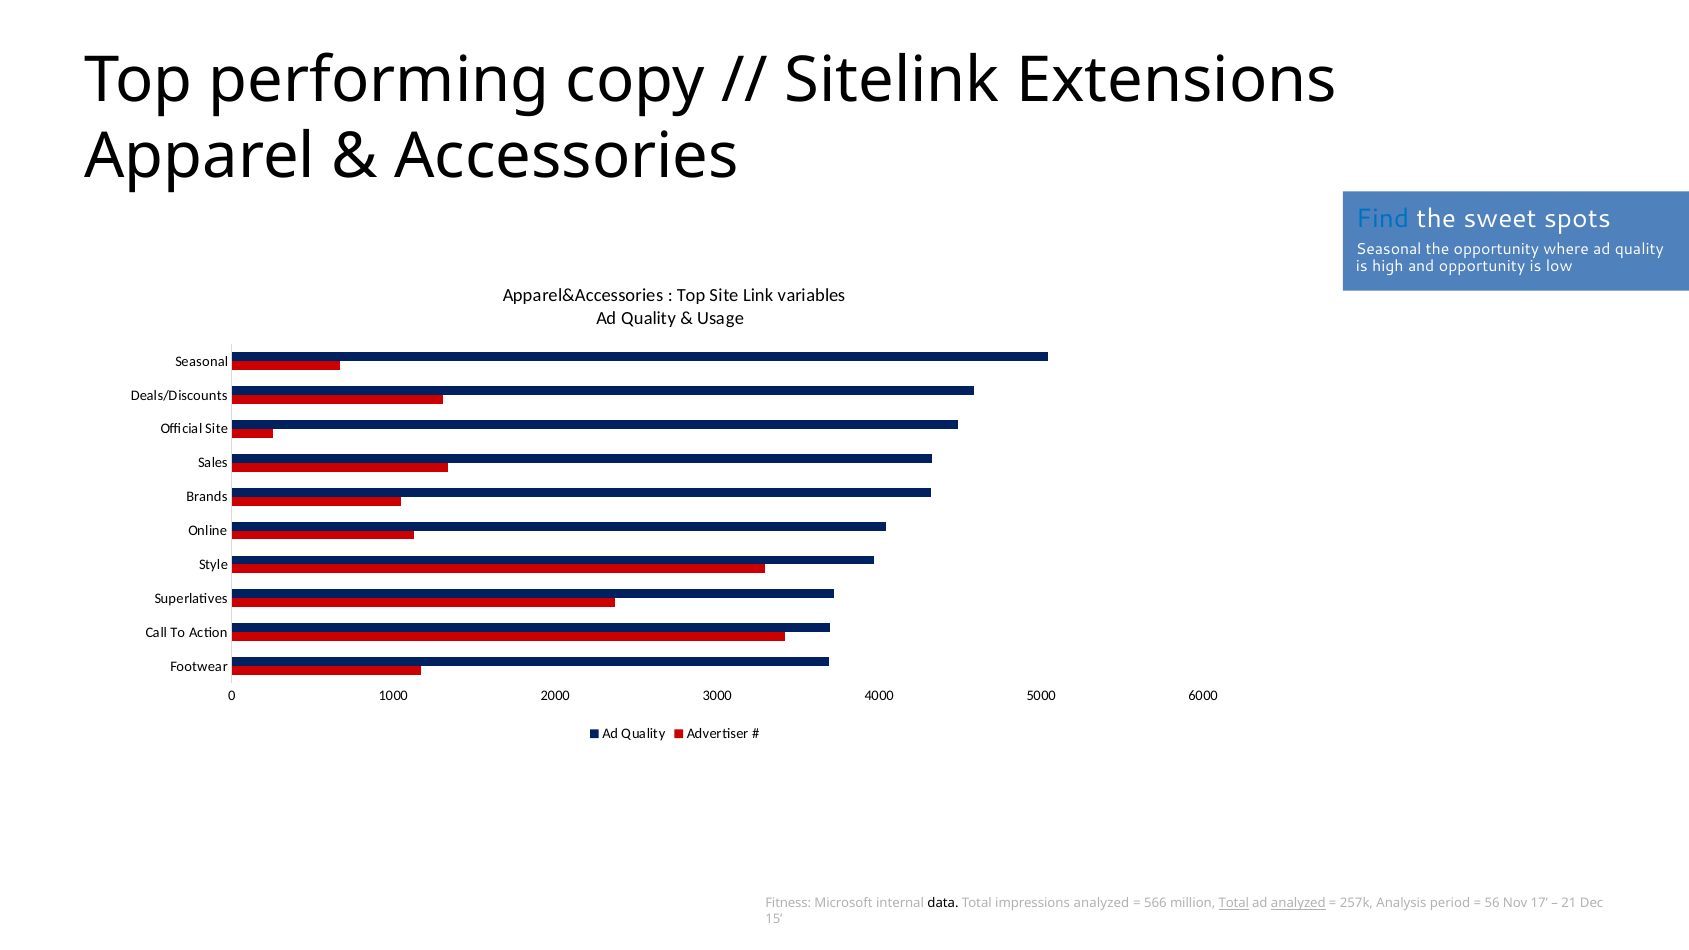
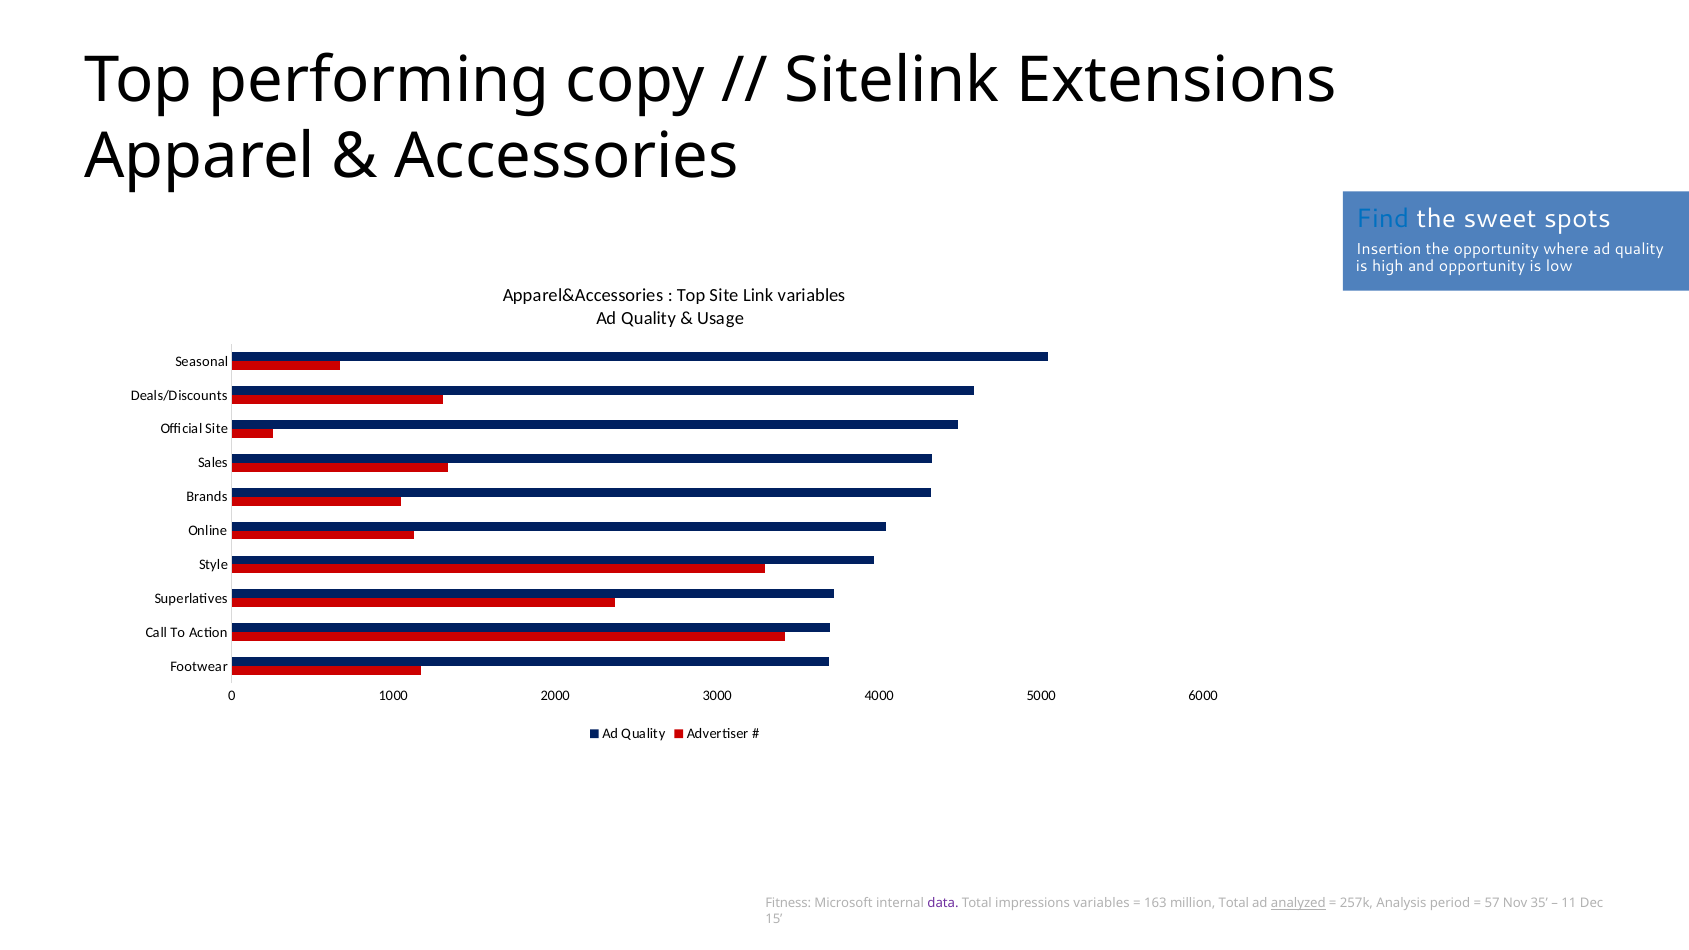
Seasonal at (1389, 249): Seasonal -> Insertion
data colour: black -> purple
impressions analyzed: analyzed -> variables
566: 566 -> 163
Total at (1234, 903) underline: present -> none
56: 56 -> 57
17: 17 -> 35
21: 21 -> 11
